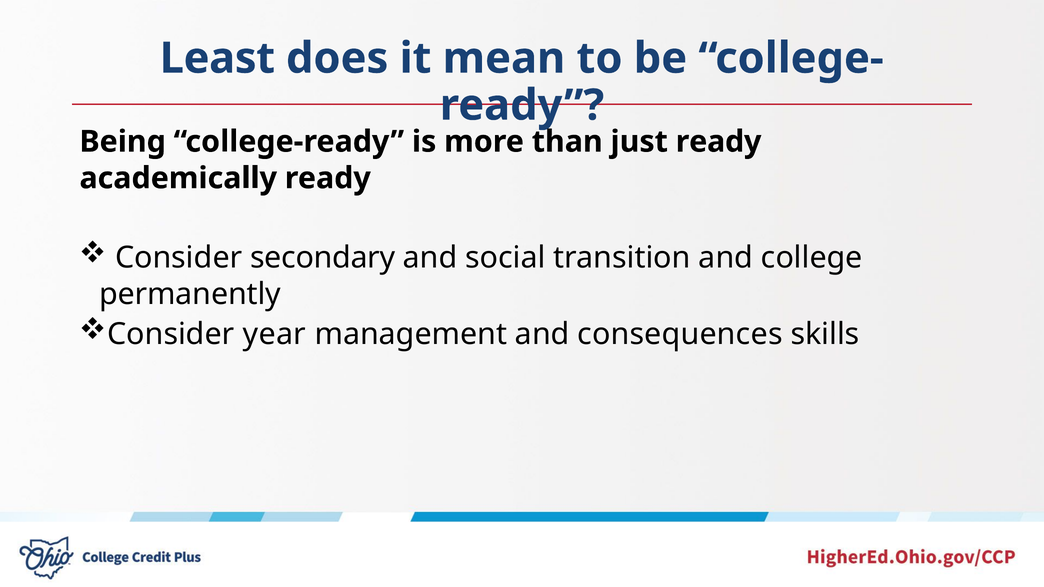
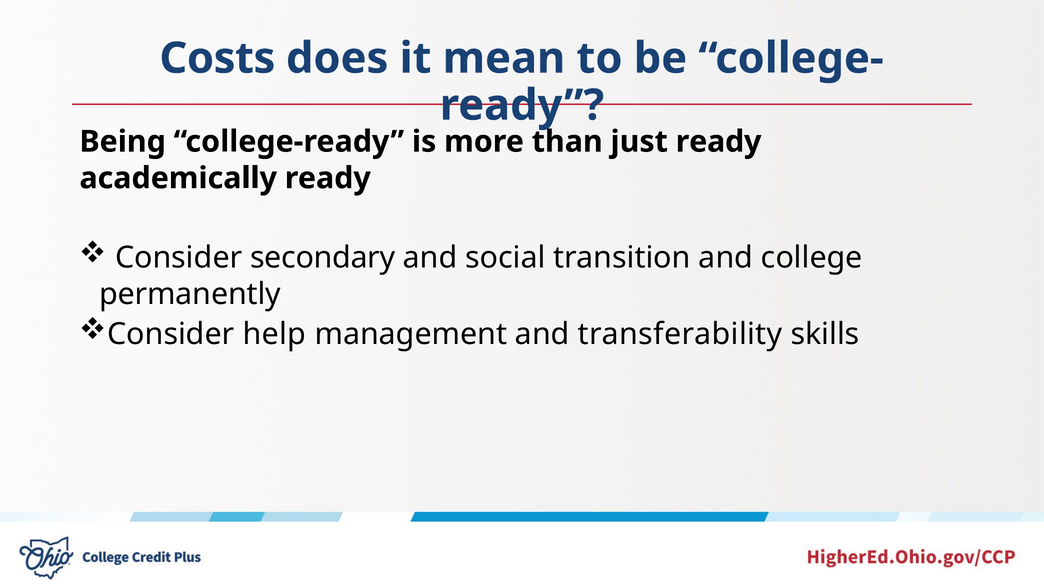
Least: Least -> Costs
year: year -> help
consequences: consequences -> transferability
